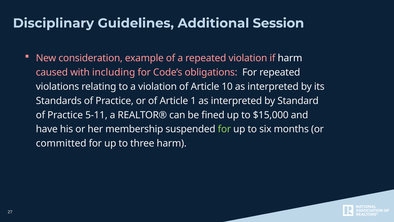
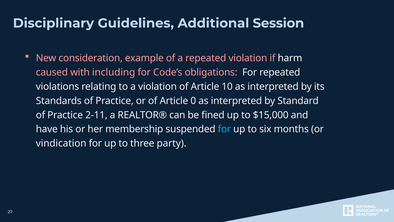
1: 1 -> 0
5-11: 5-11 -> 2-11
for at (224, 129) colour: light green -> light blue
committed: committed -> vindication
three harm: harm -> party
